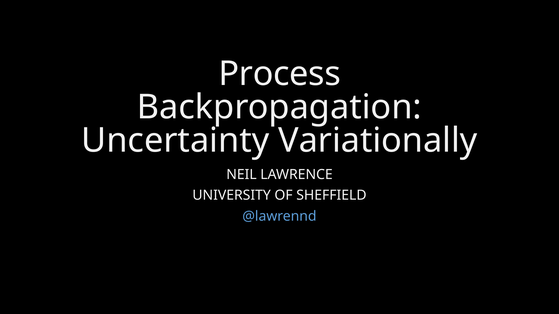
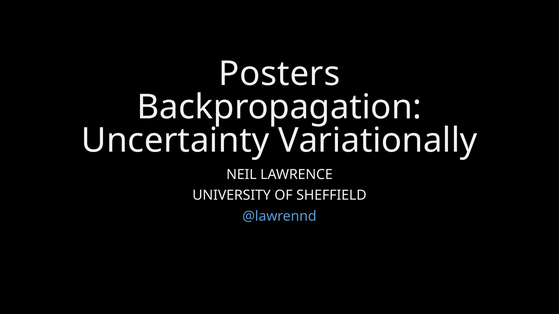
Process: Process -> Posters
